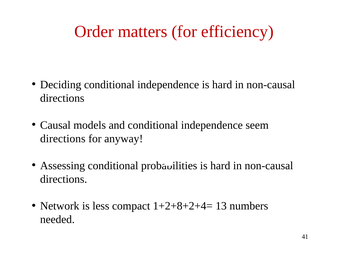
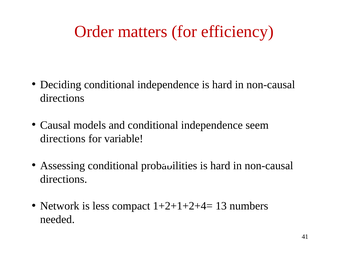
anyway: anyway -> variable
1+2+8+2+4=: 1+2+8+2+4= -> 1+2+1+2+4=
